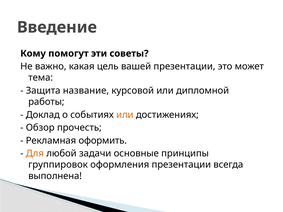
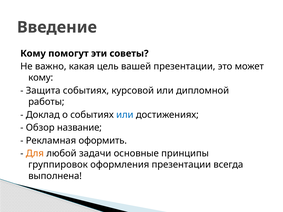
тема at (41, 78): тема -> кому
Защита название: название -> событиях
или at (125, 115) colour: orange -> blue
прочесть: прочесть -> название
